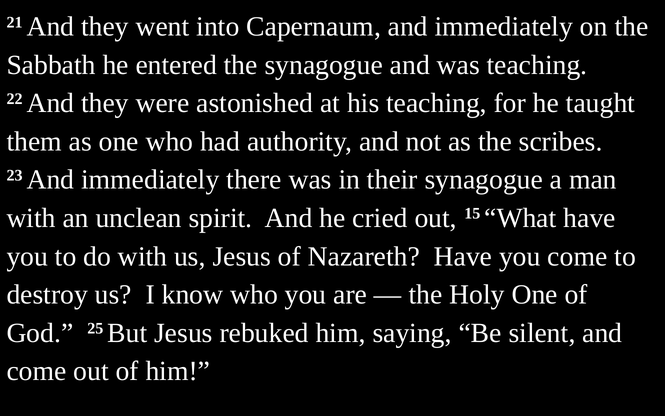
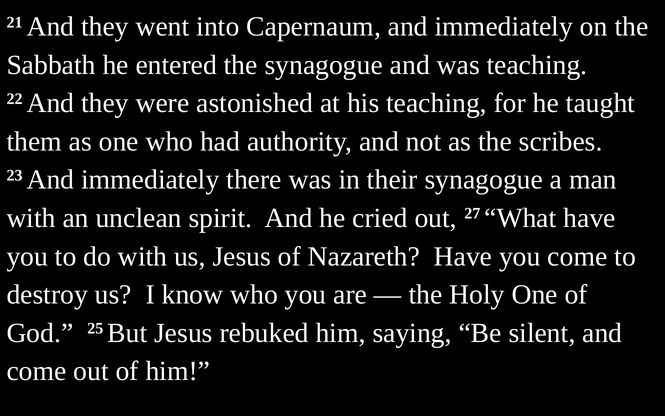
15: 15 -> 27
